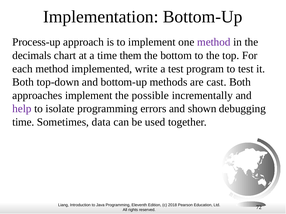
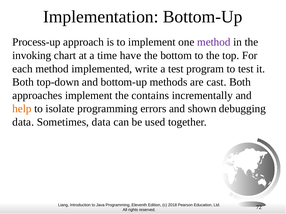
decimals: decimals -> invoking
them: them -> have
possible: possible -> contains
help colour: purple -> orange
time at (23, 122): time -> data
